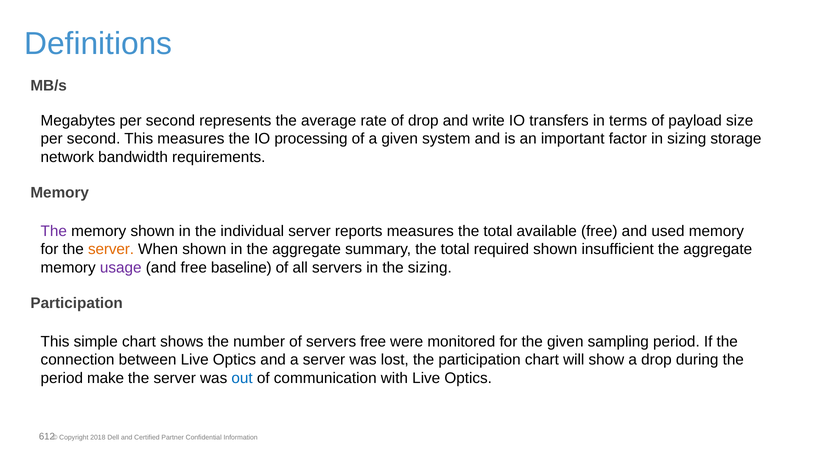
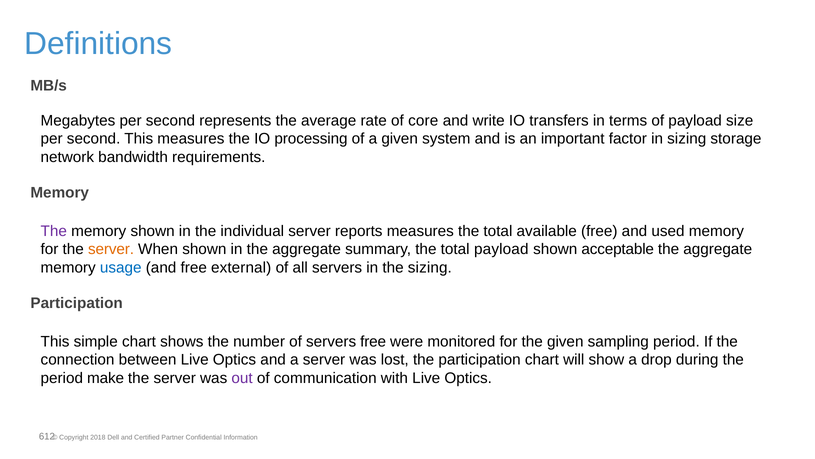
of drop: drop -> core
total required: required -> payload
insufficient: insufficient -> acceptable
usage colour: purple -> blue
baseline: baseline -> external
out colour: blue -> purple
